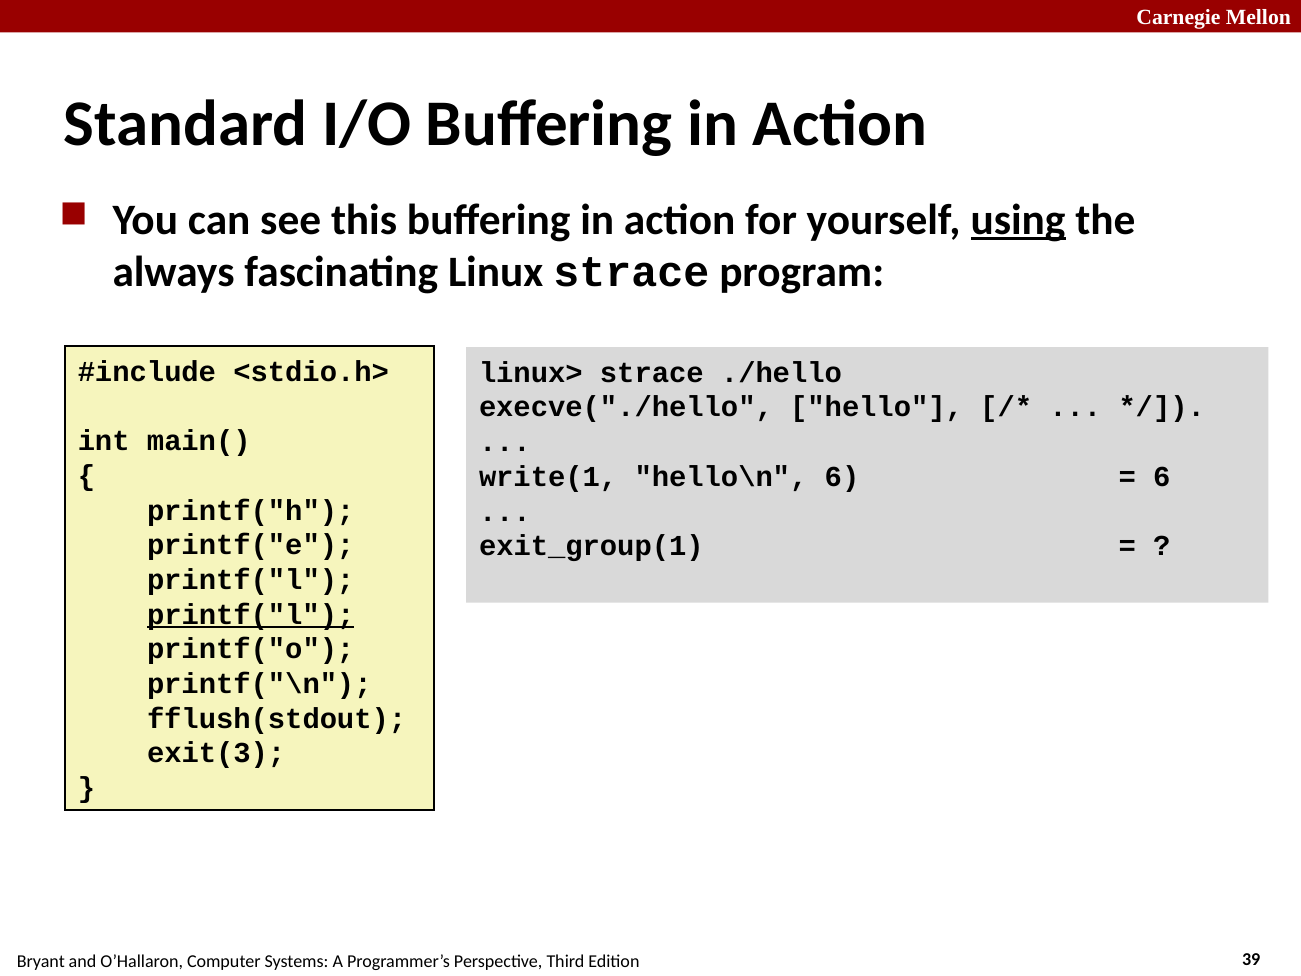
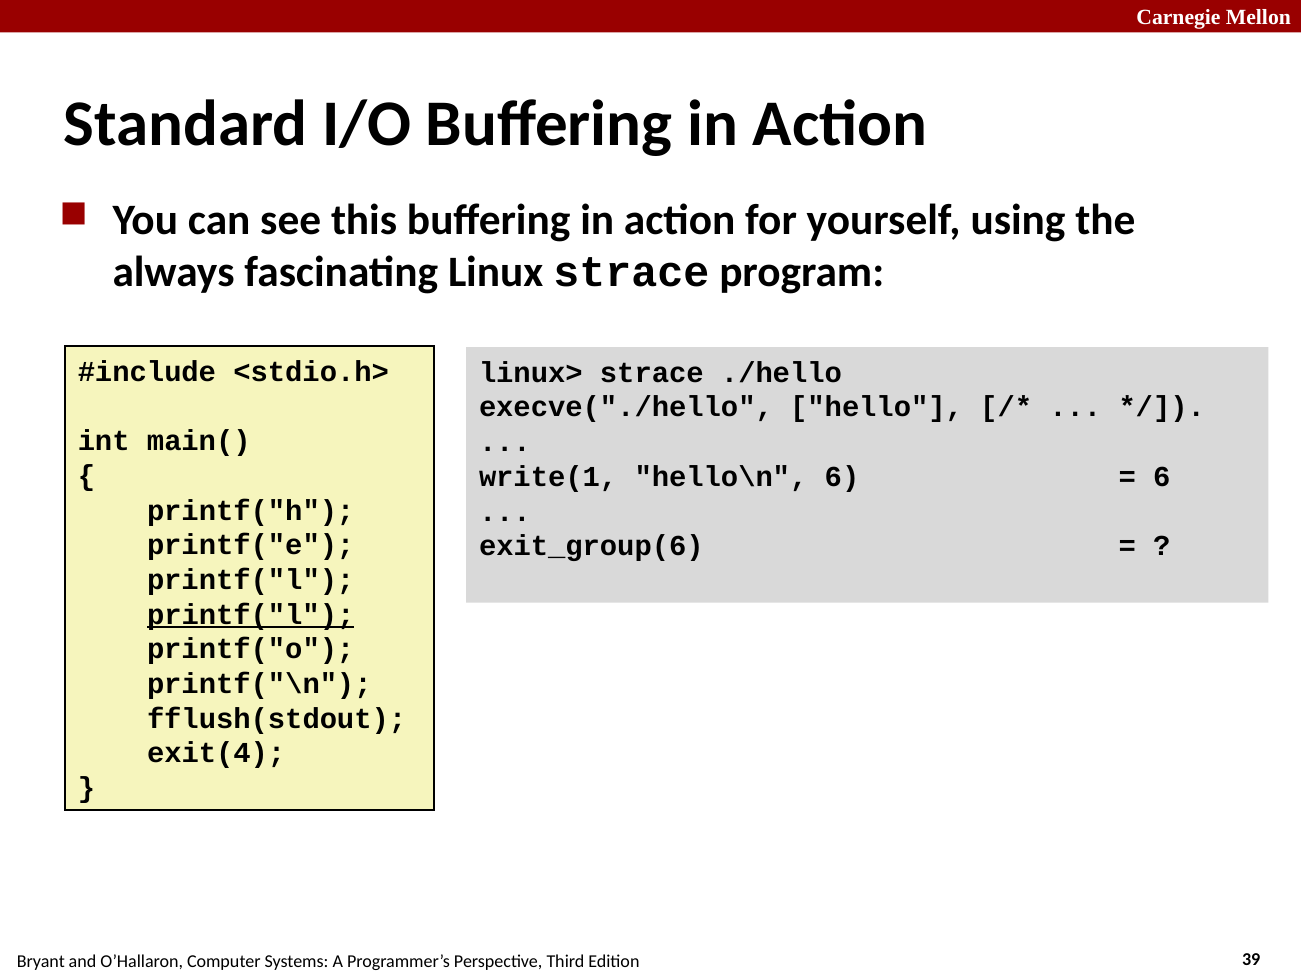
using underline: present -> none
exit_group(1: exit_group(1 -> exit_group(6
exit(3: exit(3 -> exit(4
